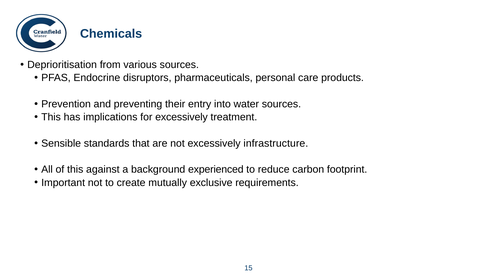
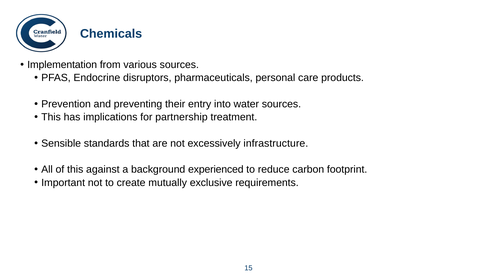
Deprioritisation: Deprioritisation -> Implementation
for excessively: excessively -> partnership
